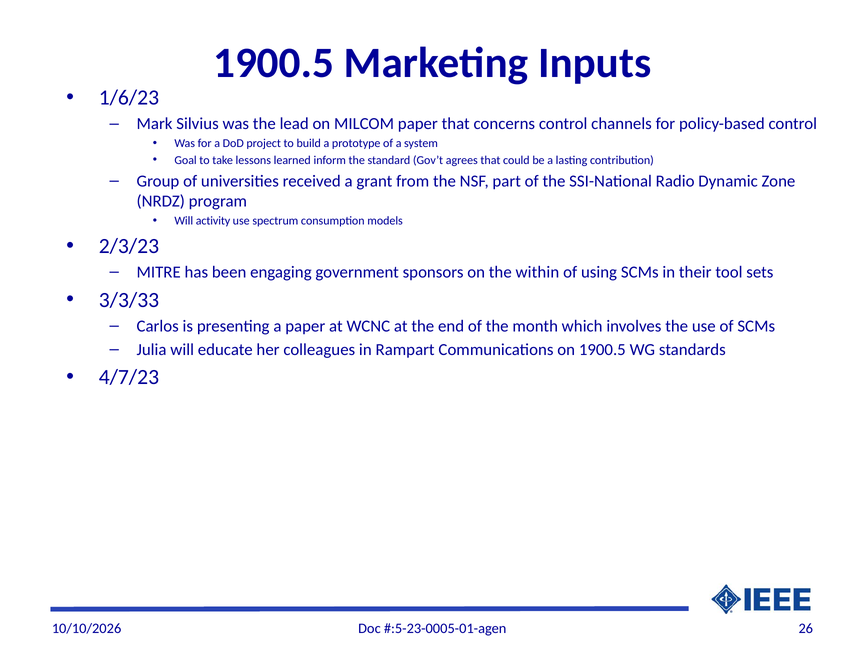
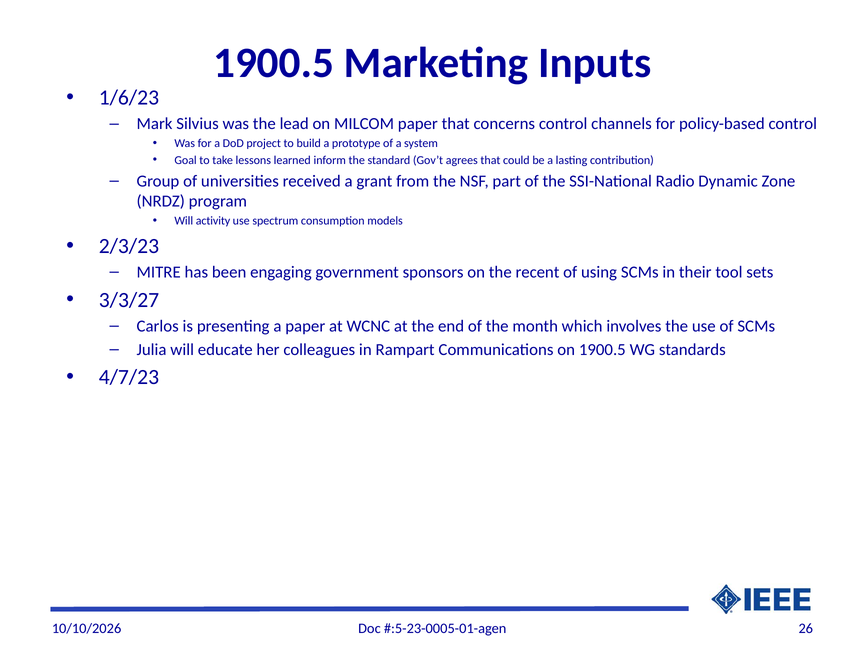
within: within -> recent
3/3/33: 3/3/33 -> 3/3/27
